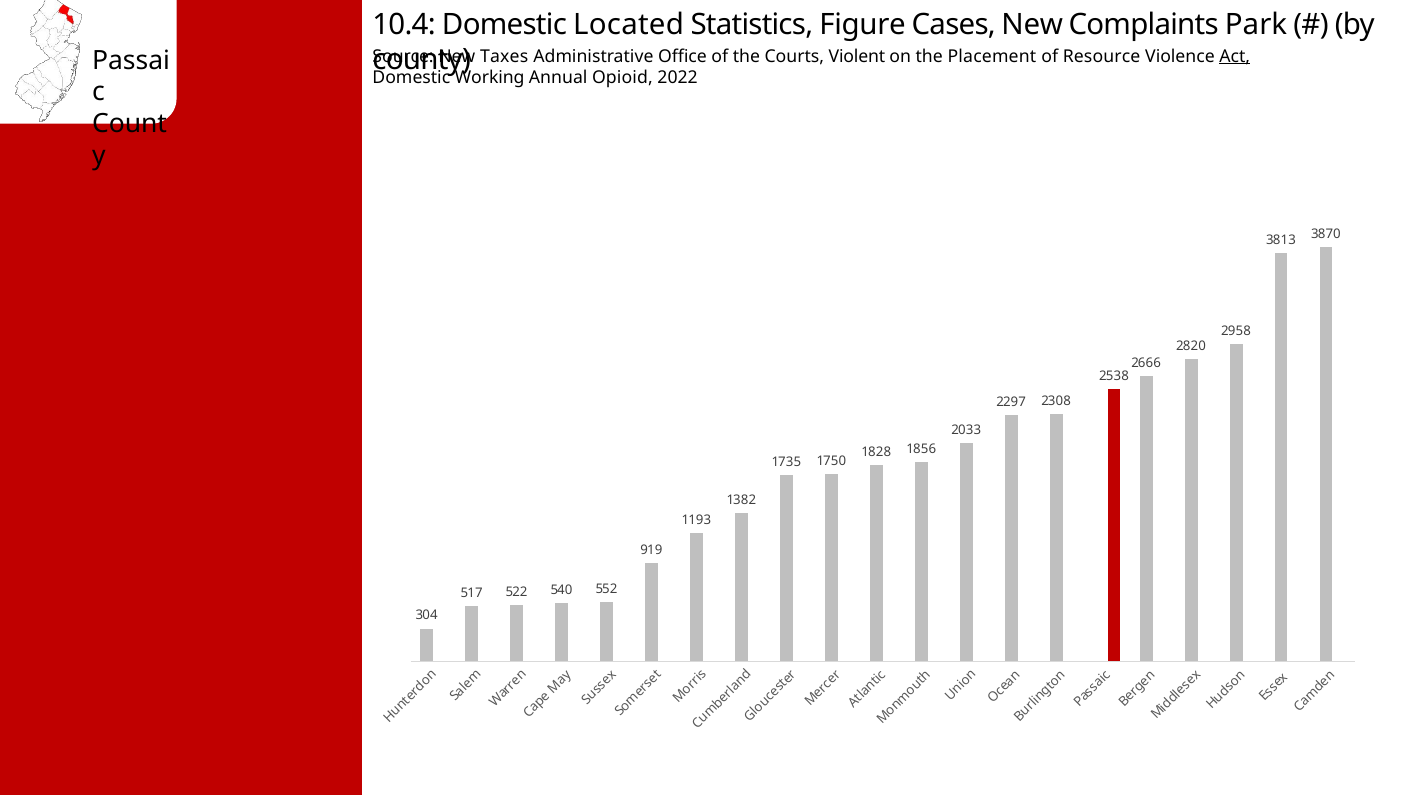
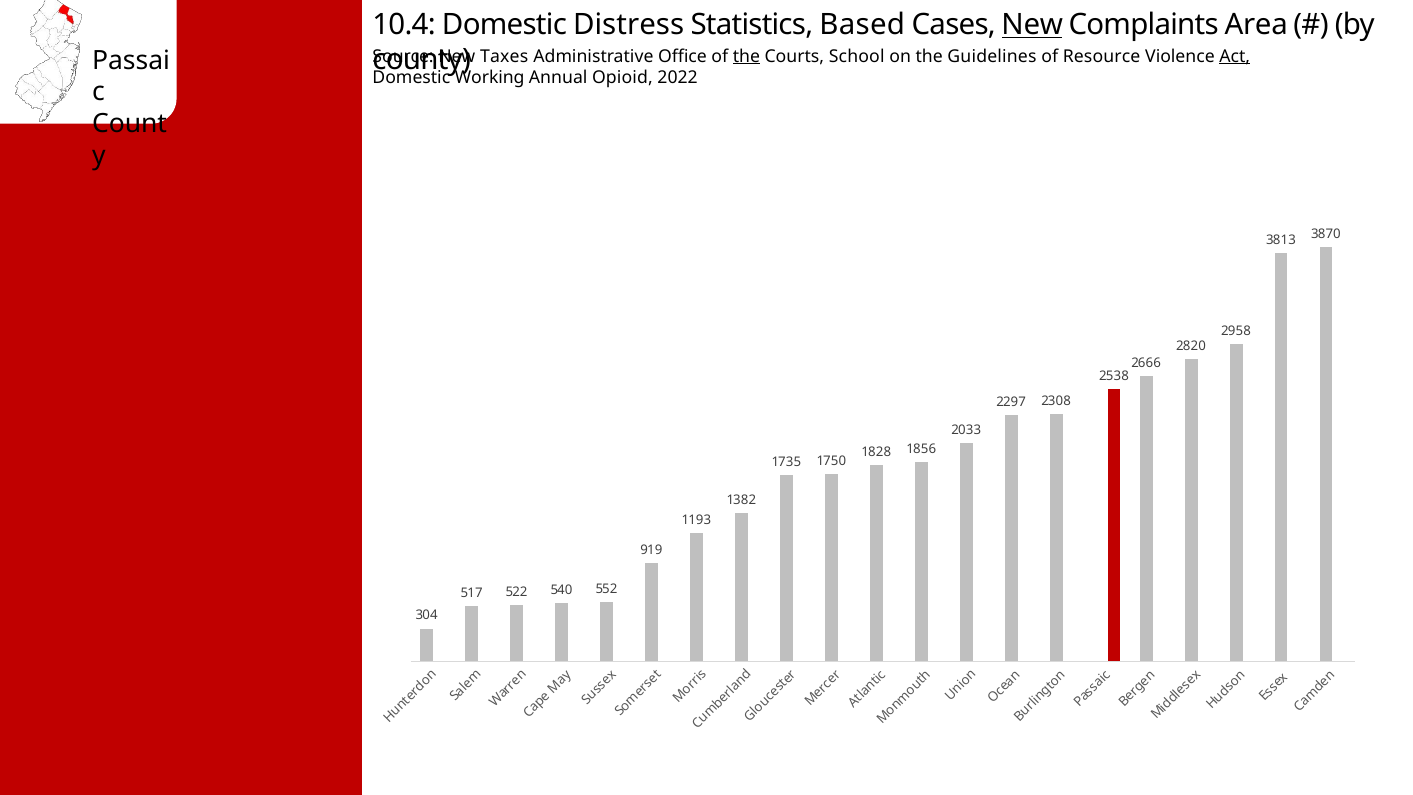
Located: Located -> Distress
Figure: Figure -> Based
New at (1032, 25) underline: none -> present
Park: Park -> Area
the at (746, 56) underline: none -> present
Violent: Violent -> School
Placement: Placement -> Guidelines
